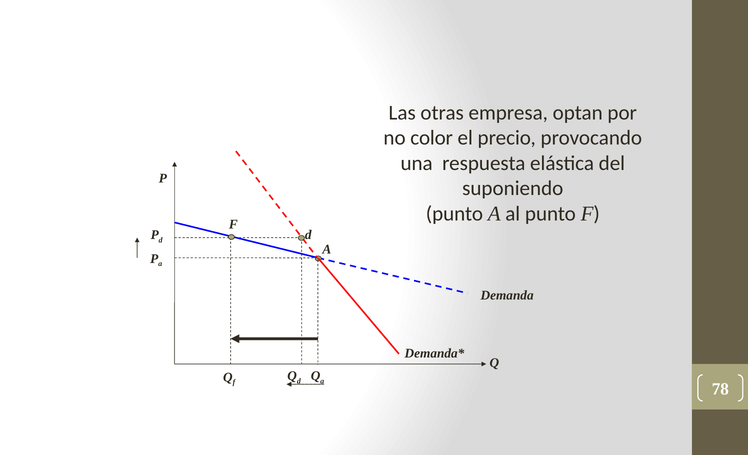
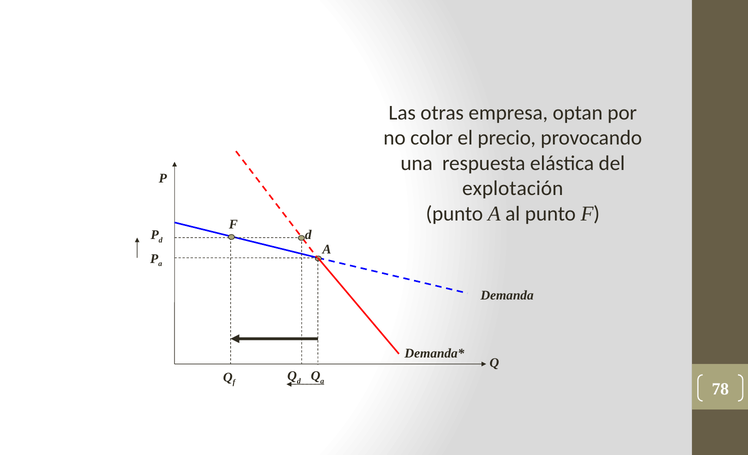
suponiendo: suponiendo -> explotación
